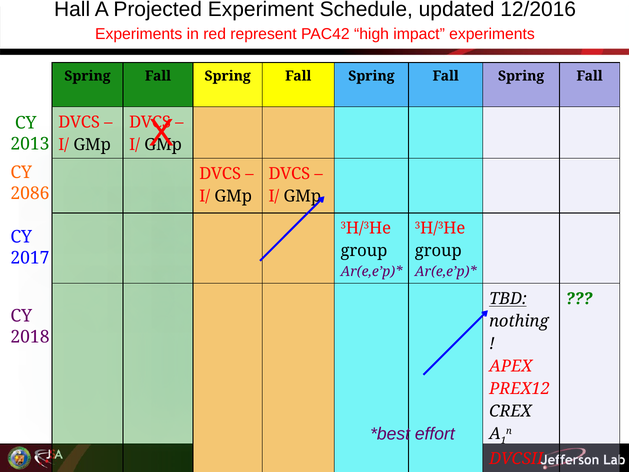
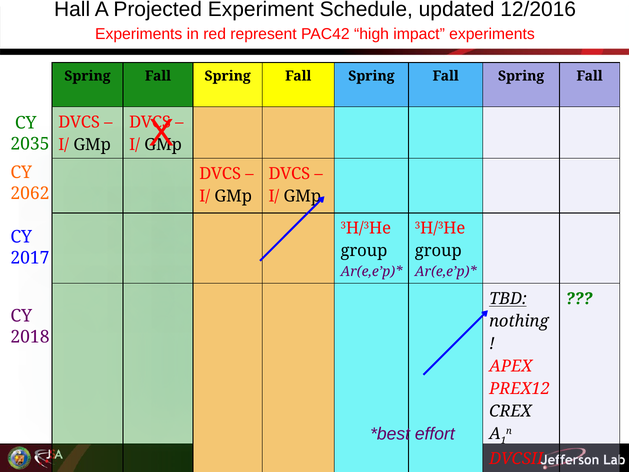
2013: 2013 -> 2035
2086: 2086 -> 2062
